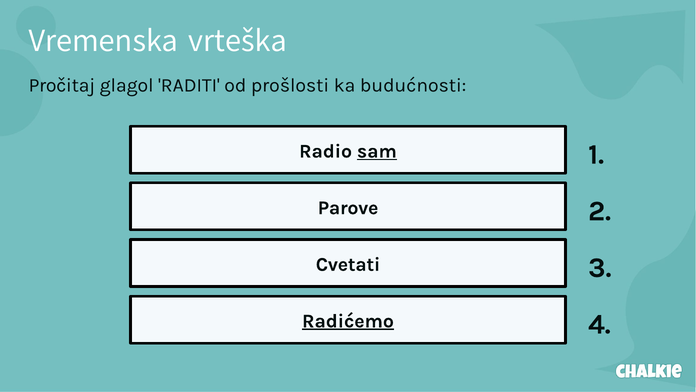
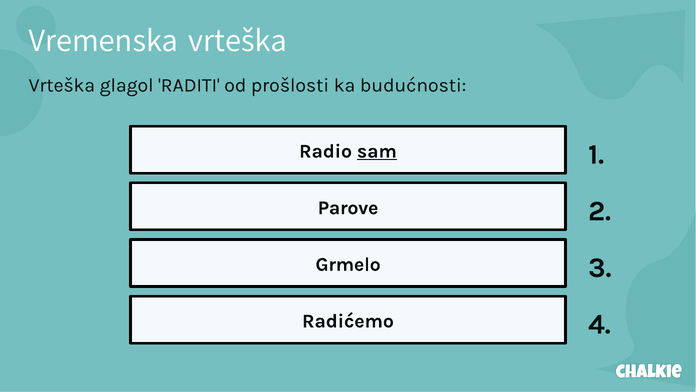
Pročitaj at (62, 85): Pročitaj -> Vrteška
Cvetati: Cvetati -> Grmelo
Radićemo underline: present -> none
